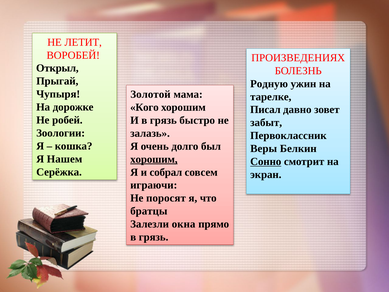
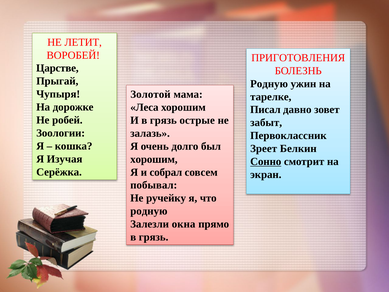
ПРОИЗВЕДЕНИЯХ: ПРОИЗВЕДЕНИЯХ -> ПРИГОТОВЛЕНИЯ
Открыл: Открыл -> Царстве
Кого: Кого -> Леса
быстро: быстро -> острые
Веры: Веры -> Зреет
Нашем: Нашем -> Изучая
хорошим at (154, 159) underline: present -> none
играючи: играючи -> побывал
поросят: поросят -> ручейку
братцы at (149, 211): братцы -> родную
